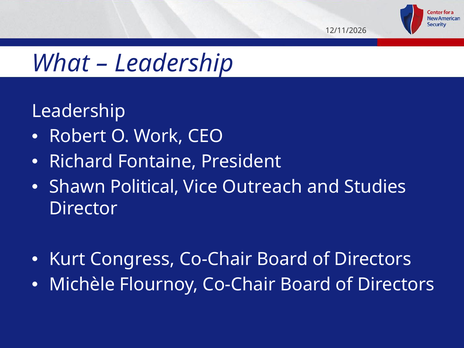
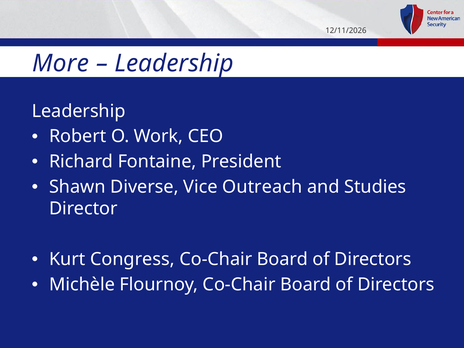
What: What -> More
Political: Political -> Diverse
